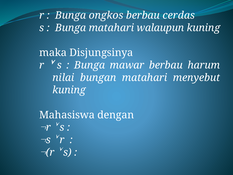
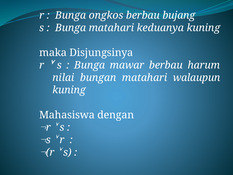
cerdas: cerdas -> bujang
walaupun: walaupun -> keduanya
menyebut: menyebut -> walaupun
